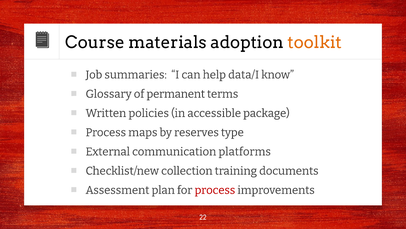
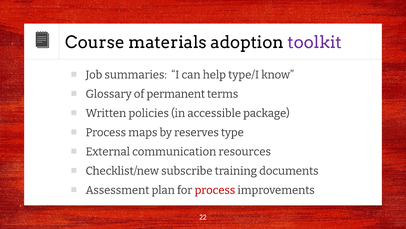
toolkit colour: orange -> purple
data/I: data/I -> type/I
platforms: platforms -> resources
collection: collection -> subscribe
